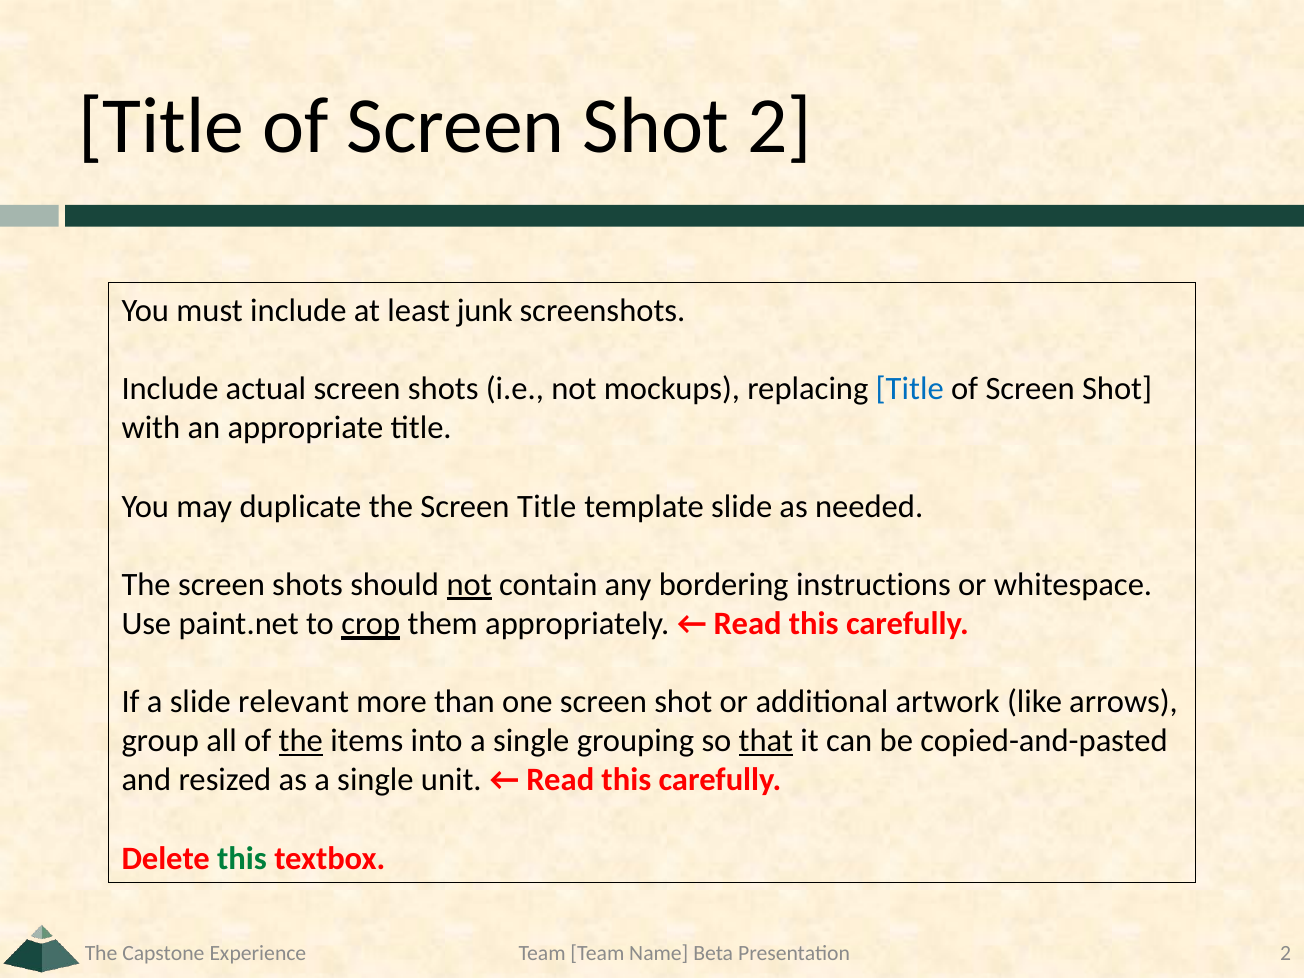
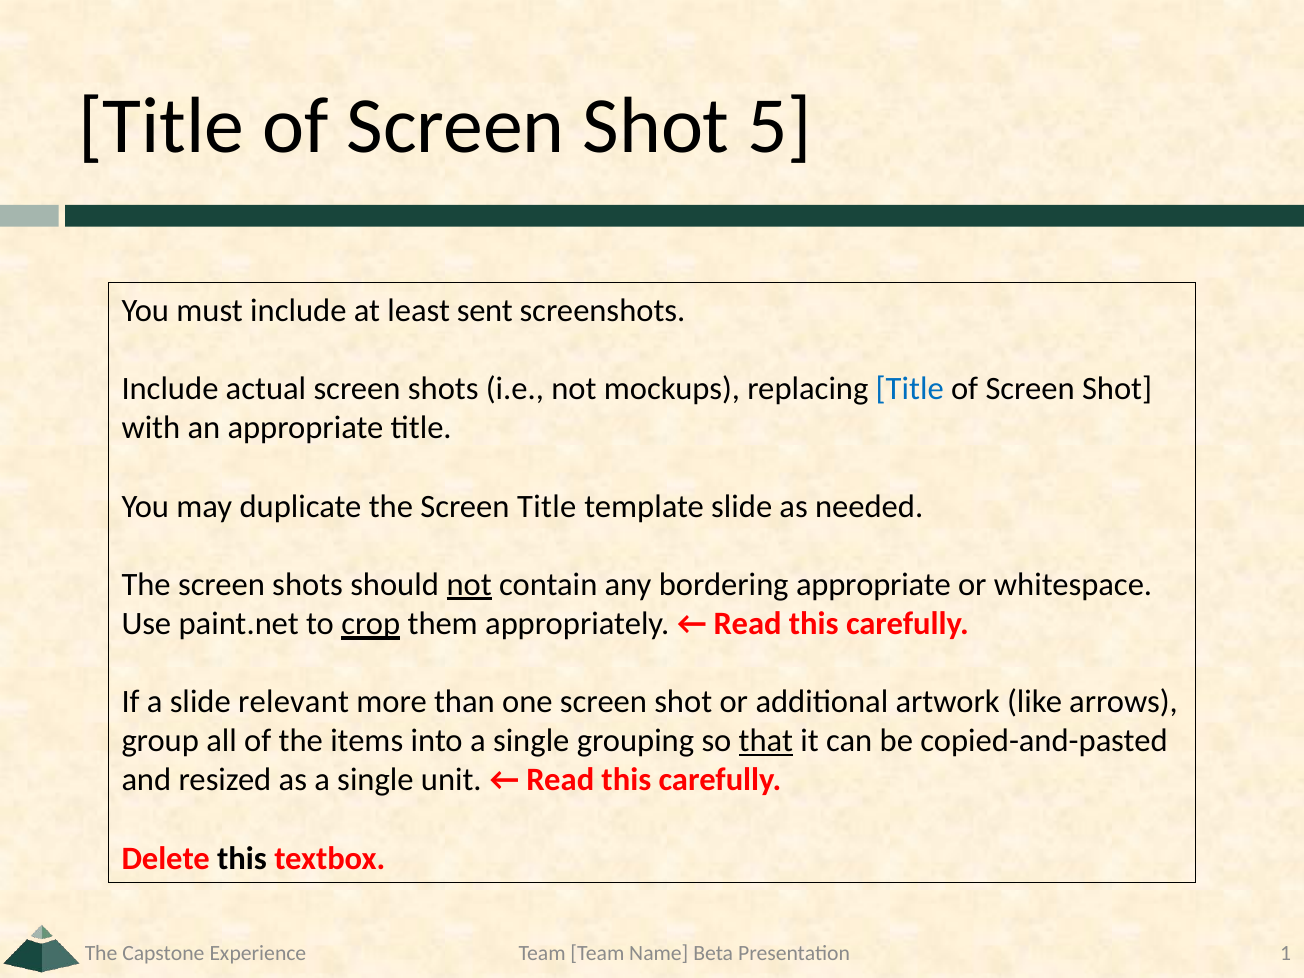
Shot 2: 2 -> 5
junk: junk -> sent
bordering instructions: instructions -> appropriate
the at (301, 741) underline: present -> none
this at (242, 858) colour: green -> black
Presentation 2: 2 -> 1
